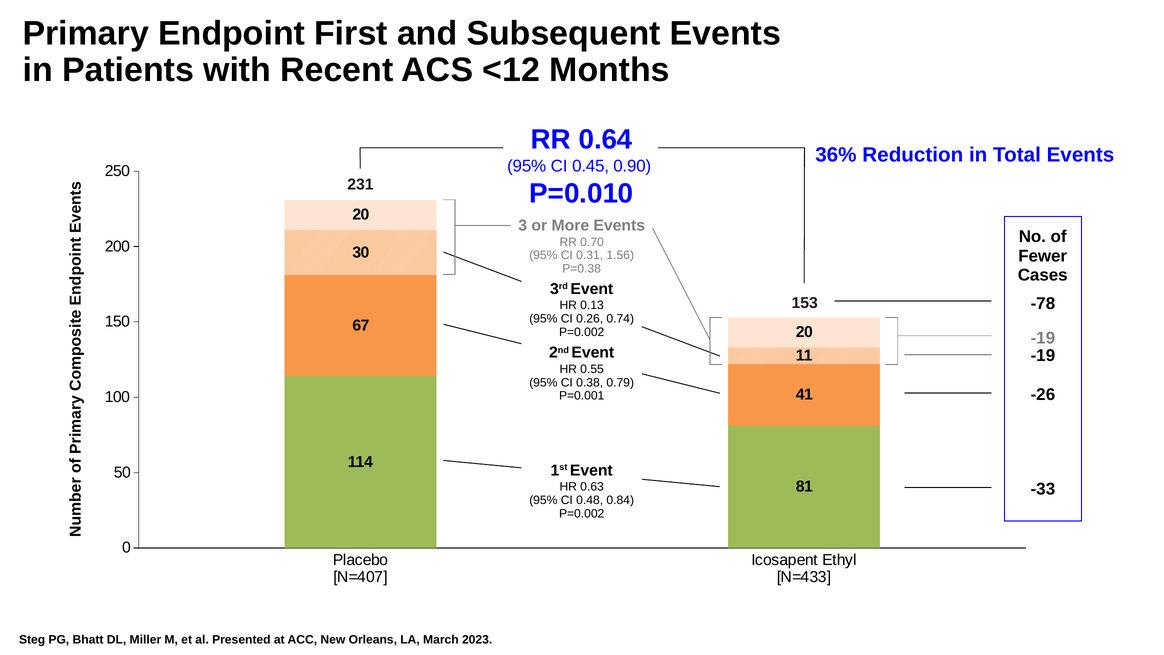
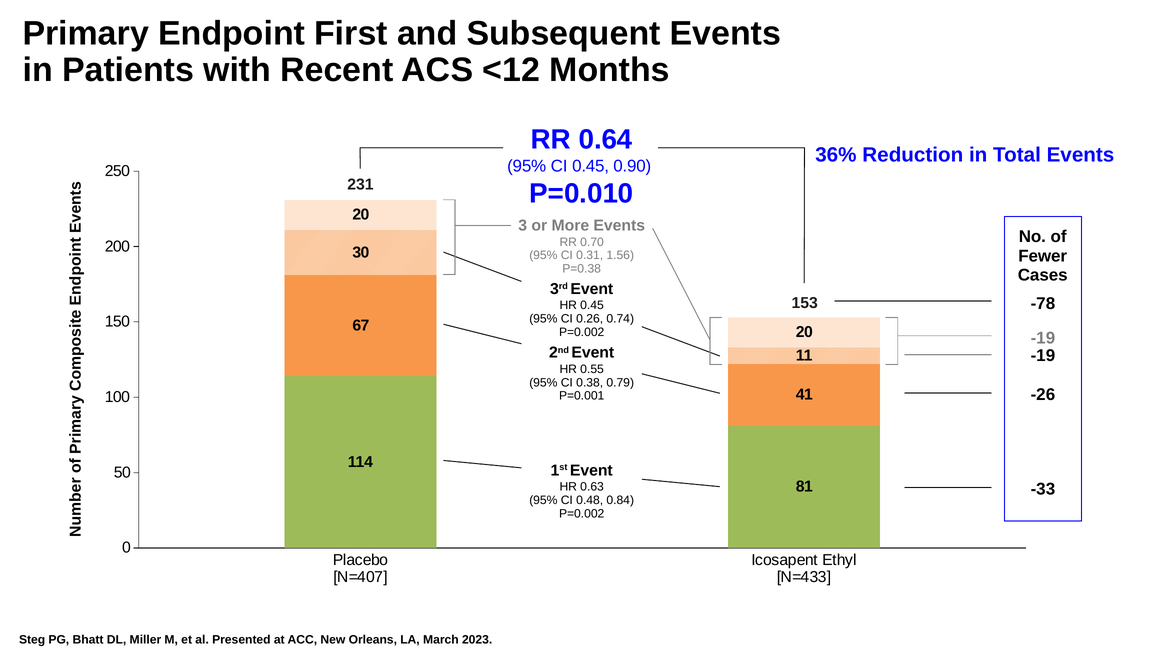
HR 0.13: 0.13 -> 0.45
